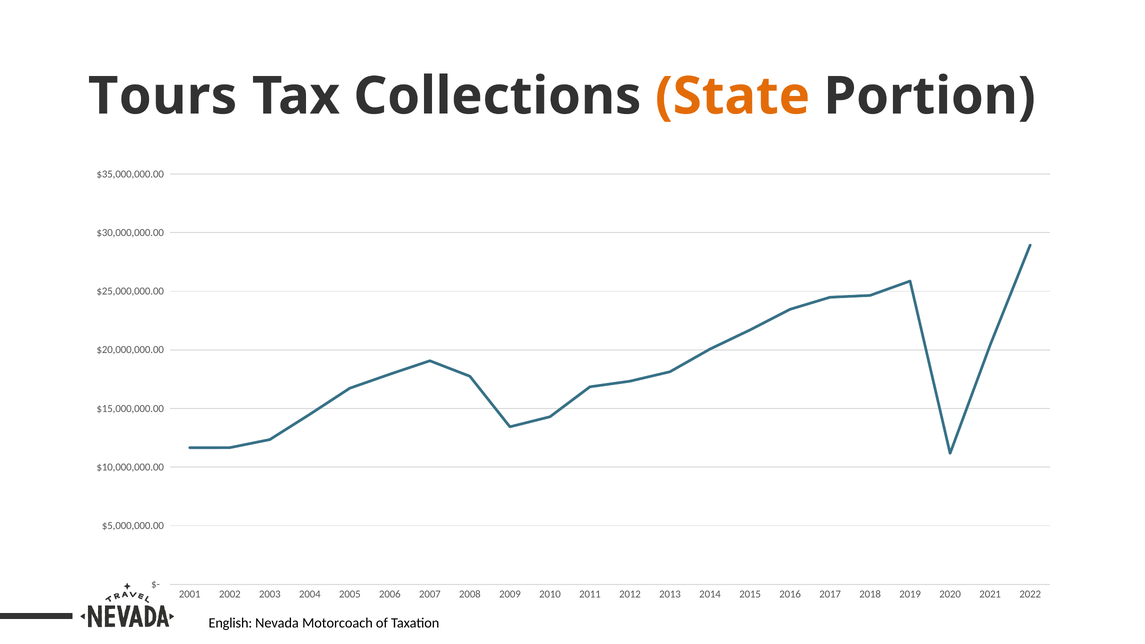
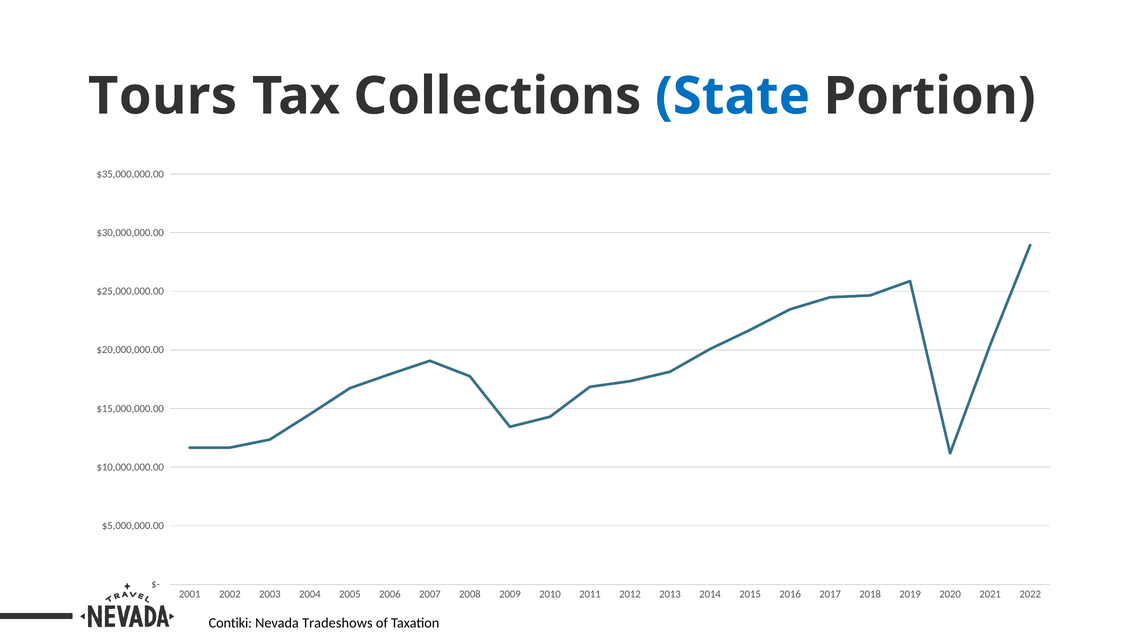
State colour: orange -> blue
English: English -> Contiki
Motorcoach: Motorcoach -> Tradeshows
